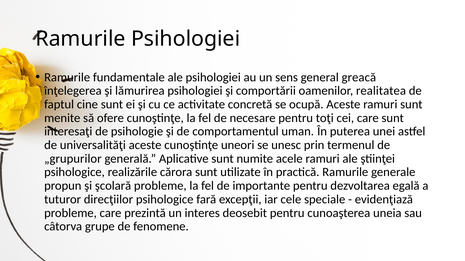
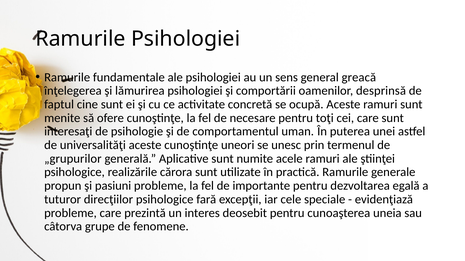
realitatea: realitatea -> desprinsă
şcolară: şcolară -> pasiuni
